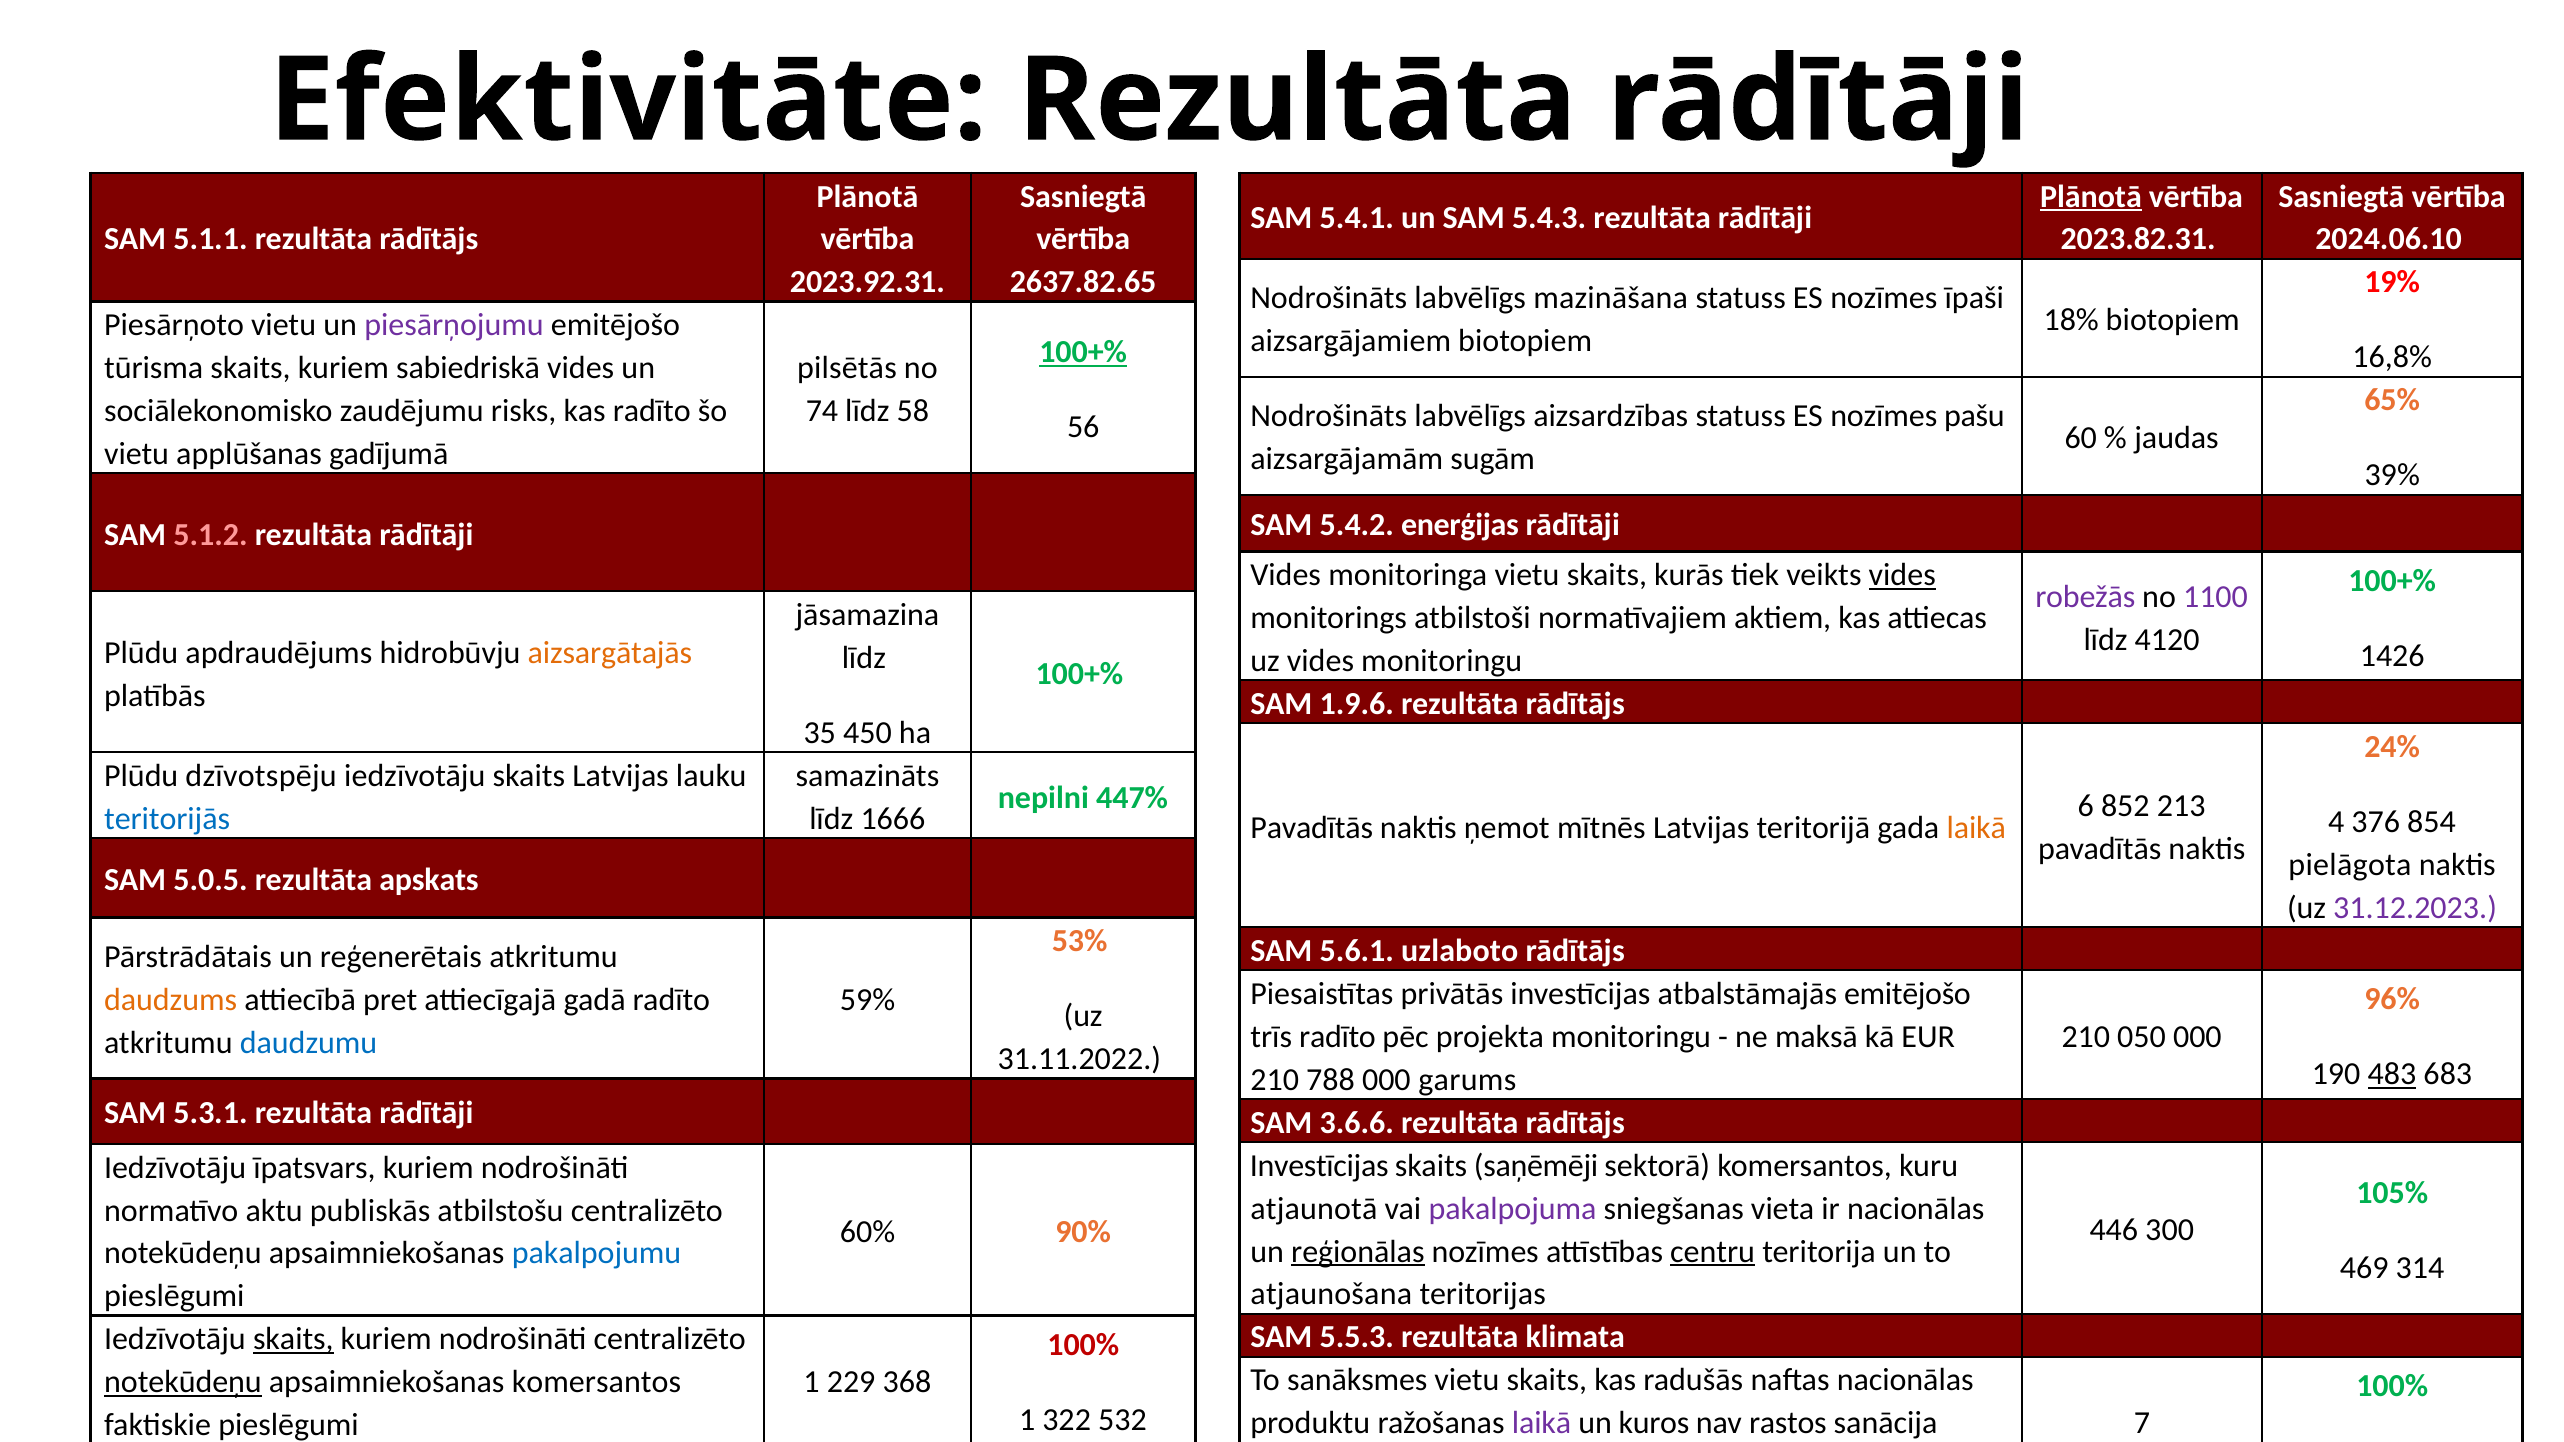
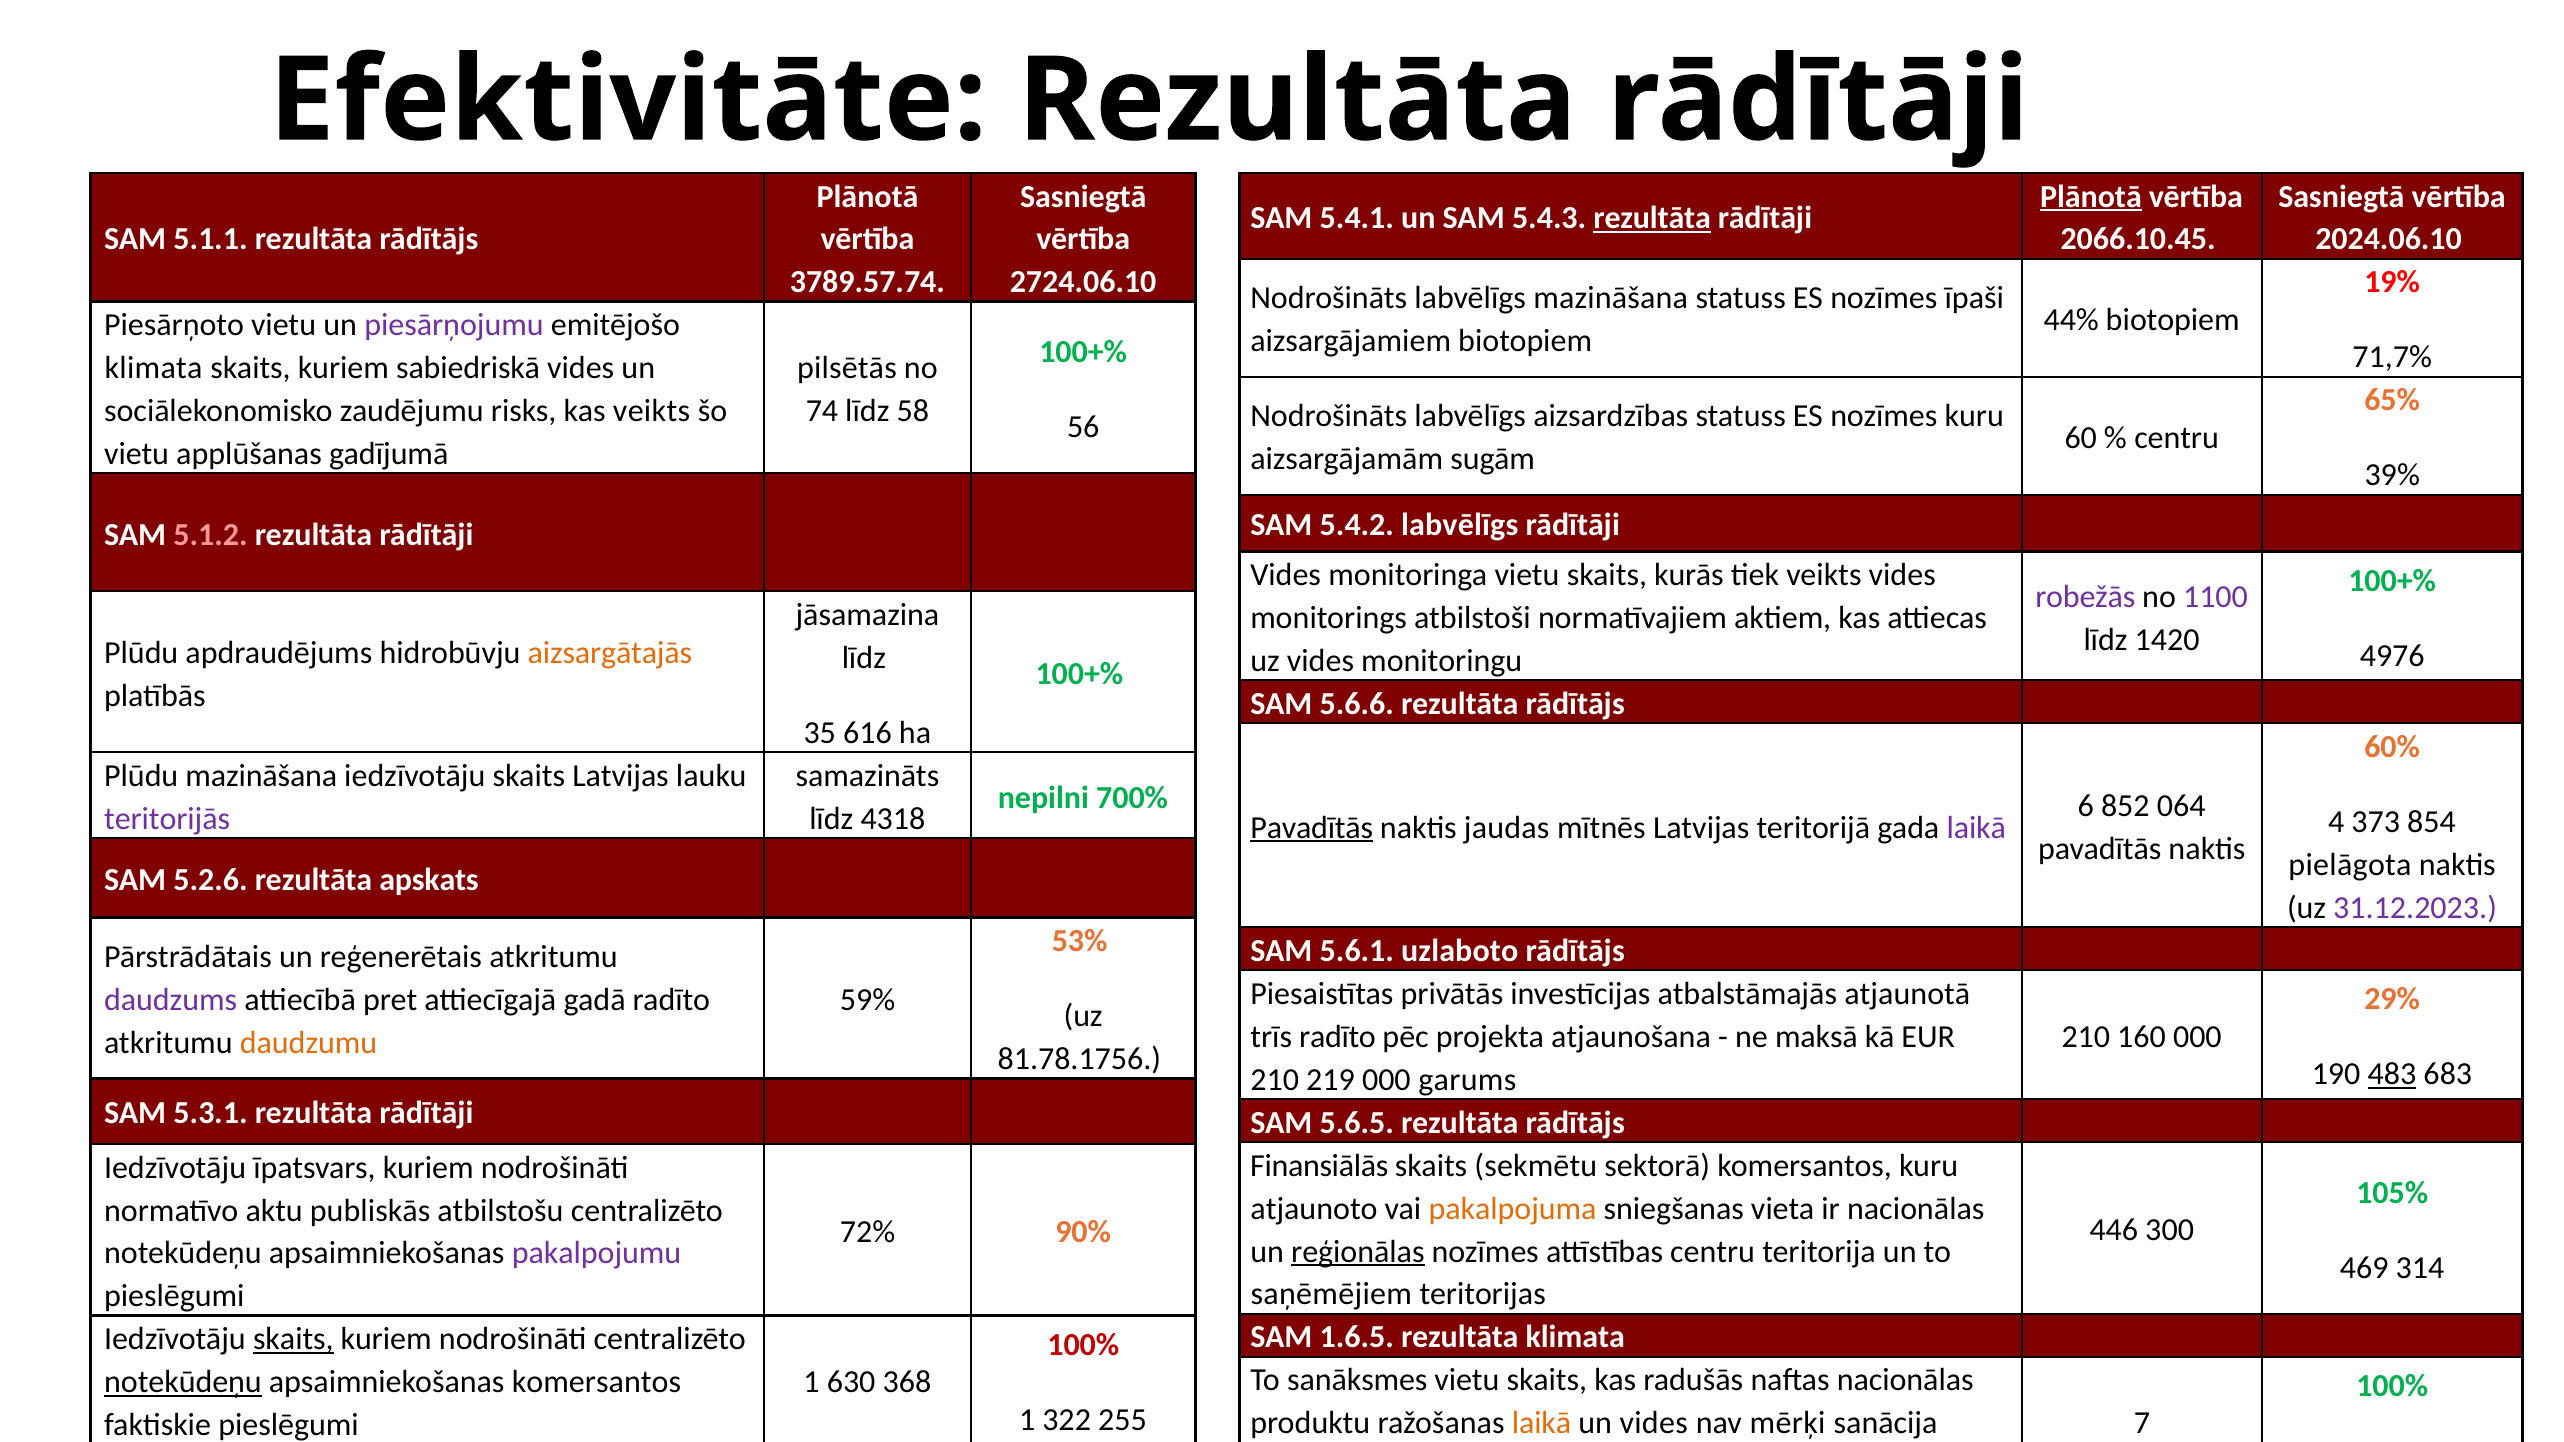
rezultāta at (1652, 218) underline: none -> present
2023.82.31: 2023.82.31 -> 2066.10.45
2023.92.31: 2023.92.31 -> 3789.57.74
2637.82.65: 2637.82.65 -> 2724.06.10
18%: 18% -> 44%
100+% at (1083, 352) underline: present -> none
16,8%: 16,8% -> 71,7%
tūrisma at (154, 368): tūrisma -> klimata
kas radīto: radīto -> veikts
nozīmes pašu: pašu -> kuru
jaudas at (2177, 438): jaudas -> centru
5.4.2 enerģijas: enerģijas -> labvēlīgs
vides at (1902, 575) underline: present -> none
4120: 4120 -> 1420
1426: 1426 -> 4976
1.9.6: 1.9.6 -> 5.6.6
450: 450 -> 616
24%: 24% -> 60%
Plūdu dzīvotspēju: dzīvotspēju -> mazināšana
447%: 447% -> 700%
213: 213 -> 064
teritorijās colour: blue -> purple
1666: 1666 -> 4318
376: 376 -> 373
Pavadītās at (1312, 828) underline: none -> present
ņemot: ņemot -> jaudas
laikā at (1976, 828) colour: orange -> purple
5.0.5: 5.0.5 -> 5.2.6
atbalstāmajās emitējošo: emitējošo -> atjaunotā
96%: 96% -> 29%
daudzums colour: orange -> purple
projekta monitoringu: monitoringu -> atjaunošana
050: 050 -> 160
daudzumu colour: blue -> orange
31.11.2022: 31.11.2022 -> 81.78.1756
788: 788 -> 219
3.6.6: 3.6.6 -> 5.6.5
Investīcijas at (1319, 1166): Investīcijas -> Finansiālās
saņēmēji: saņēmēji -> sekmētu
atjaunotā: atjaunotā -> atjaunoto
pakalpojuma colour: purple -> orange
60%: 60% -> 72%
centru at (1713, 1252) underline: present -> none
pakalpojumu colour: blue -> purple
atjaunošana: atjaunošana -> saņēmējiem
5.5.3: 5.5.3 -> 1.6.5
229: 229 -> 630
532: 532 -> 255
laikā at (1542, 1424) colour: purple -> orange
un kuros: kuros -> vides
rastos: rastos -> mērķi
